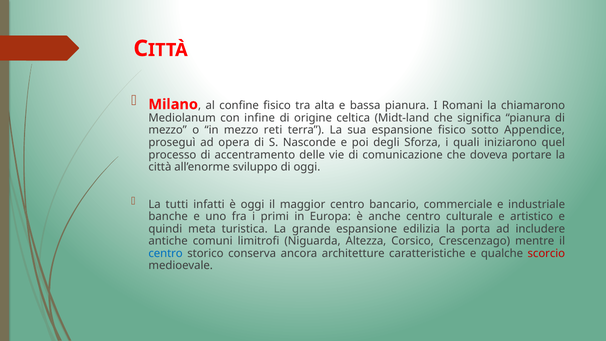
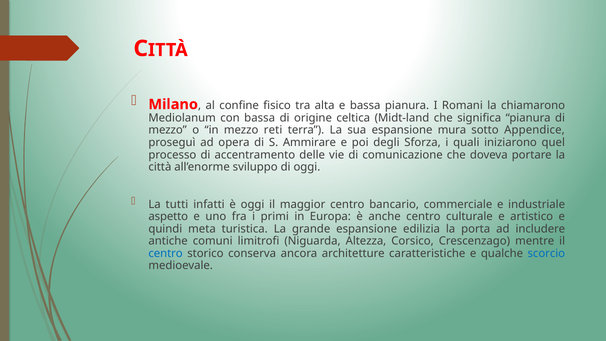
con infine: infine -> bassa
espansione fisico: fisico -> mura
Nasconde: Nasconde -> Ammirare
banche: banche -> aspetto
scorcio colour: red -> blue
